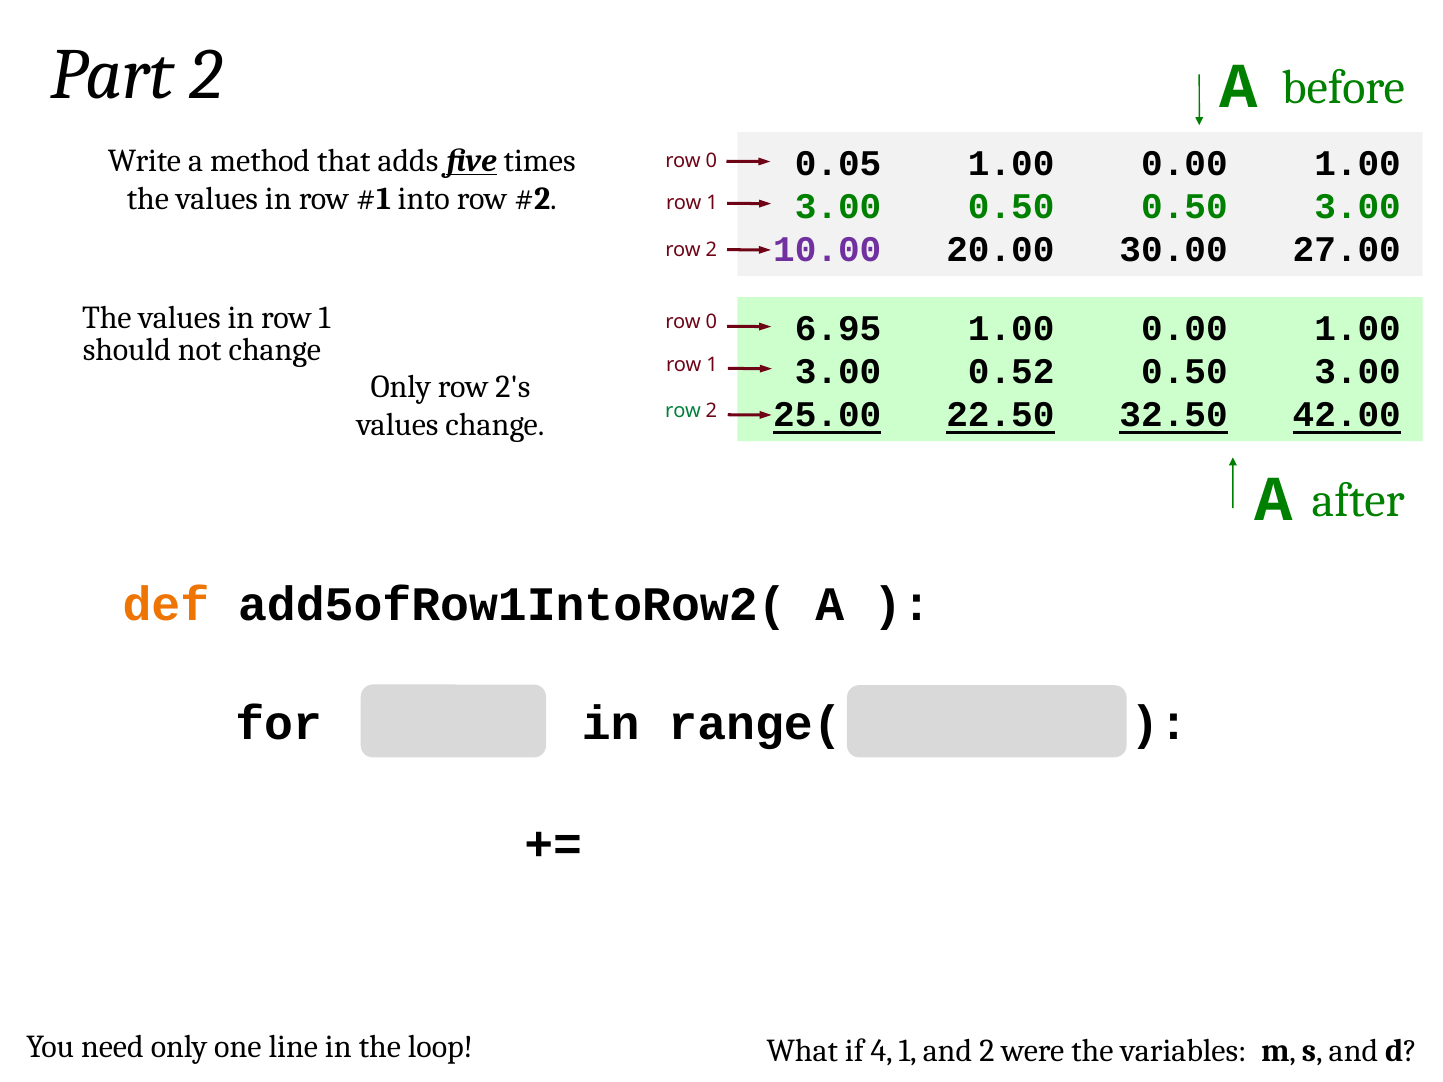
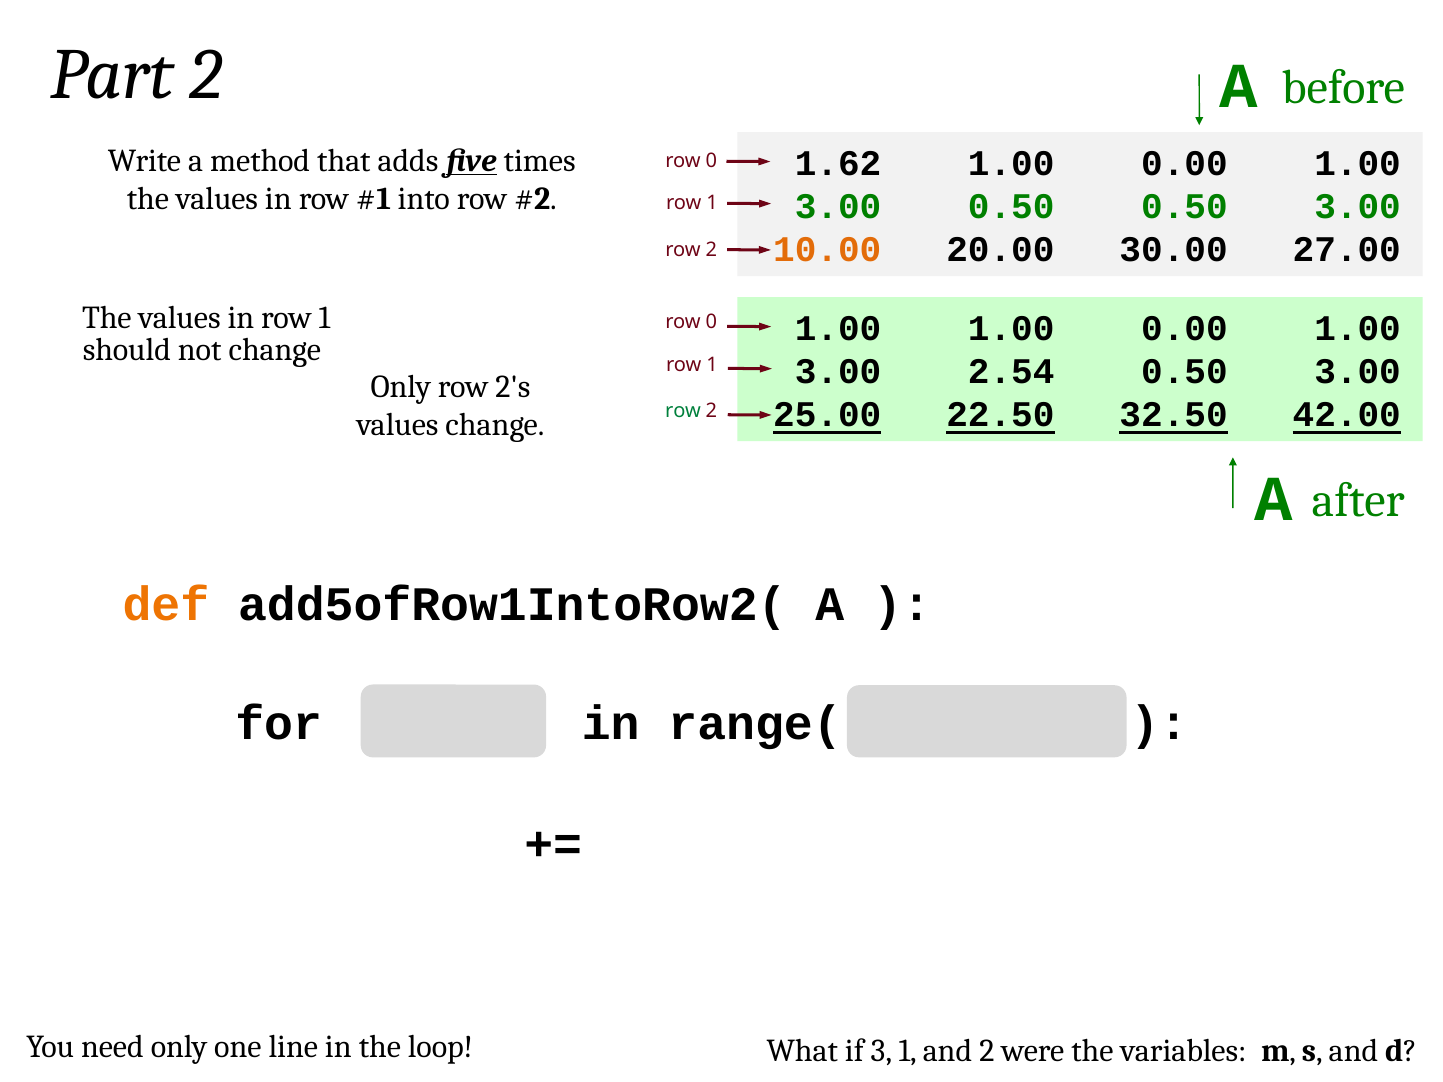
0.05: 0.05 -> 1.62
10.00 colour: purple -> orange
6.95 at (838, 329): 6.95 -> 1.00
0.52: 0.52 -> 2.54
4: 4 -> 3
